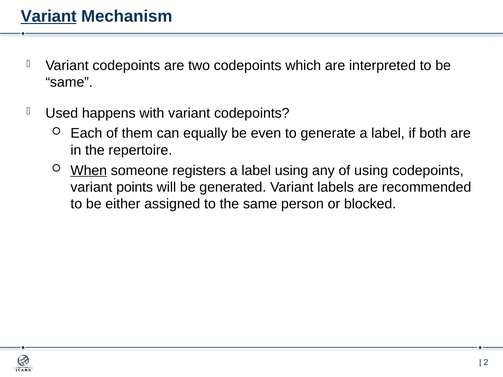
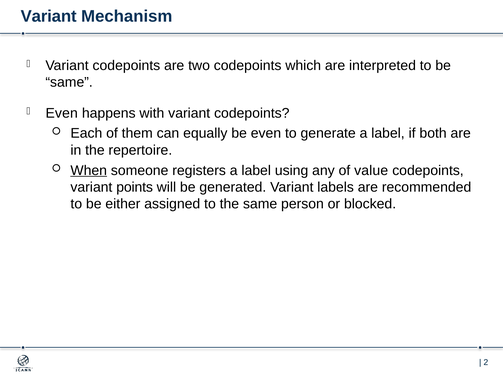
Variant at (49, 16) underline: present -> none
Used at (62, 113): Used -> Even
of using: using -> value
